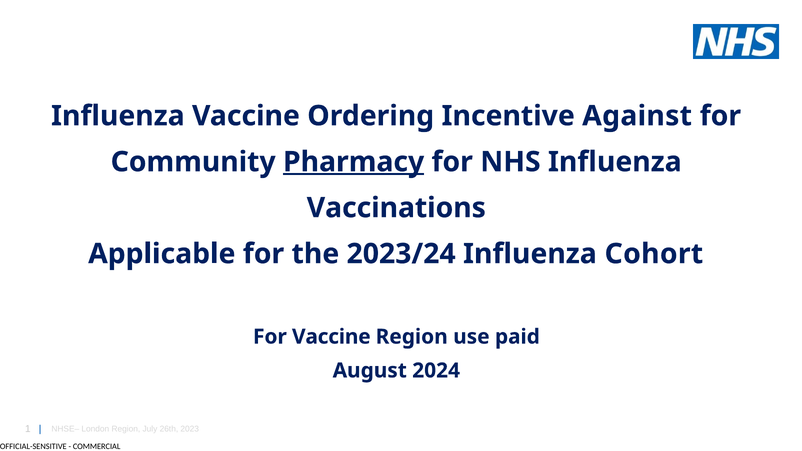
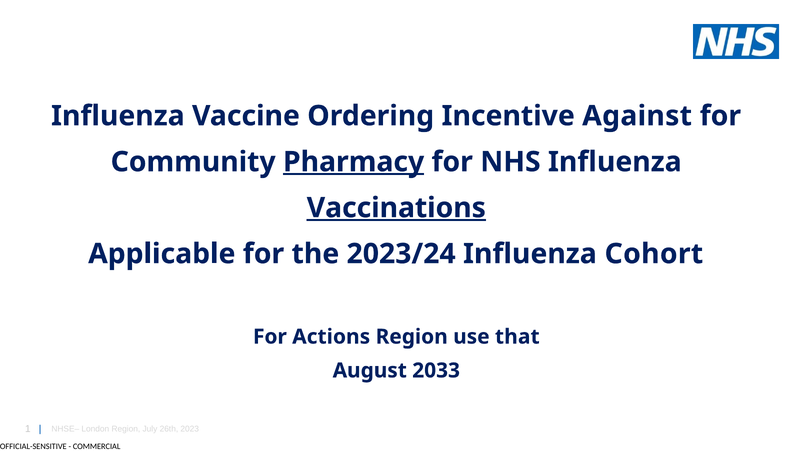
Vaccinations underline: none -> present
For Vaccine: Vaccine -> Actions
paid: paid -> that
2024: 2024 -> 2033
